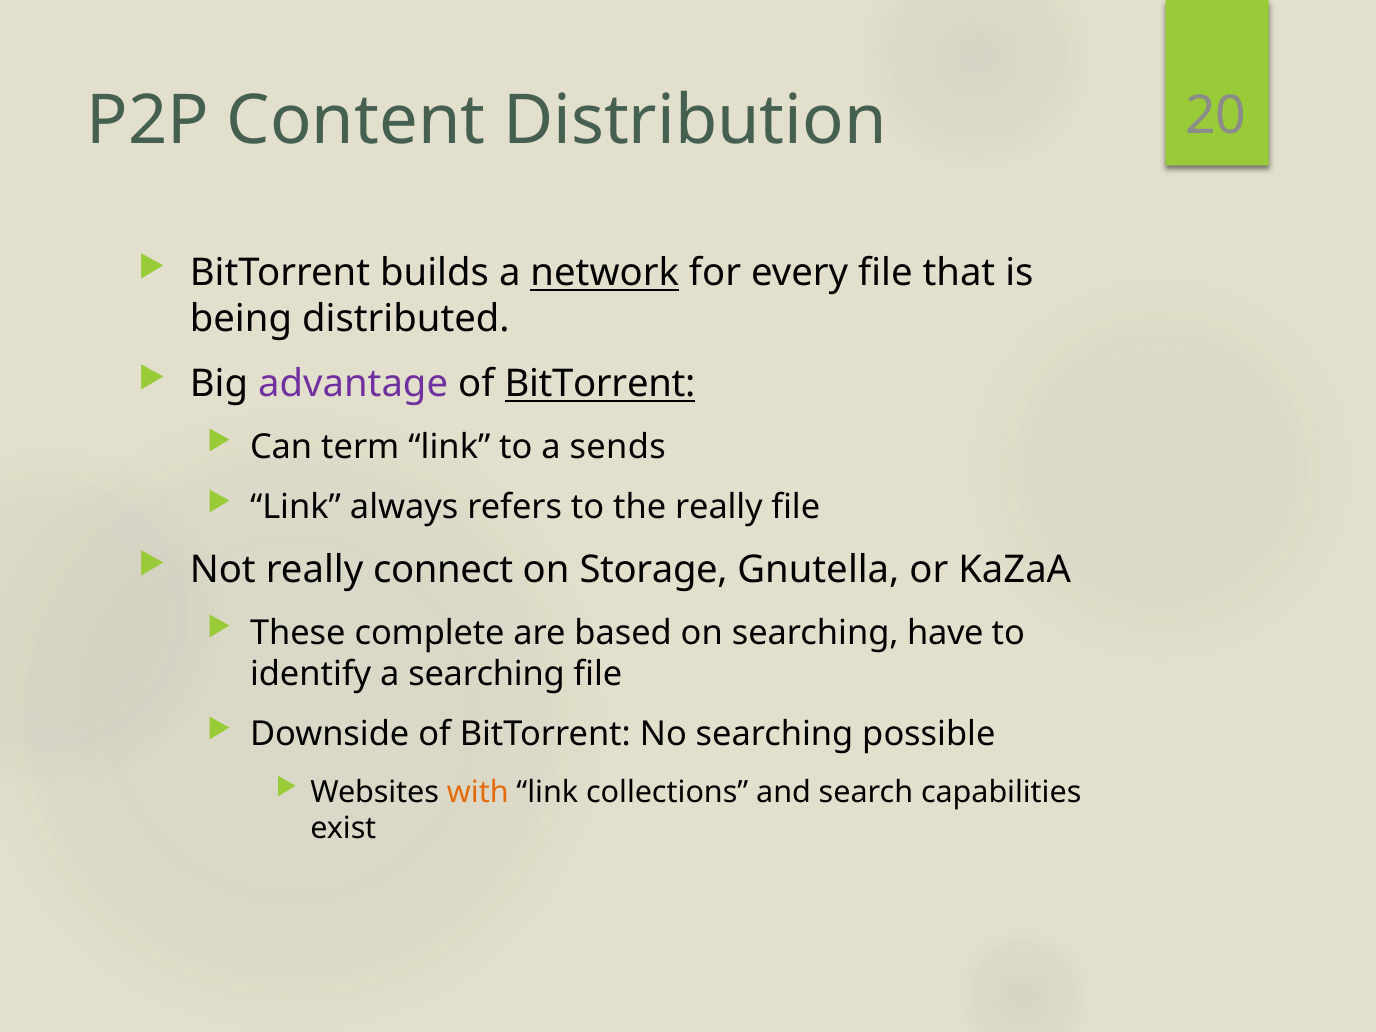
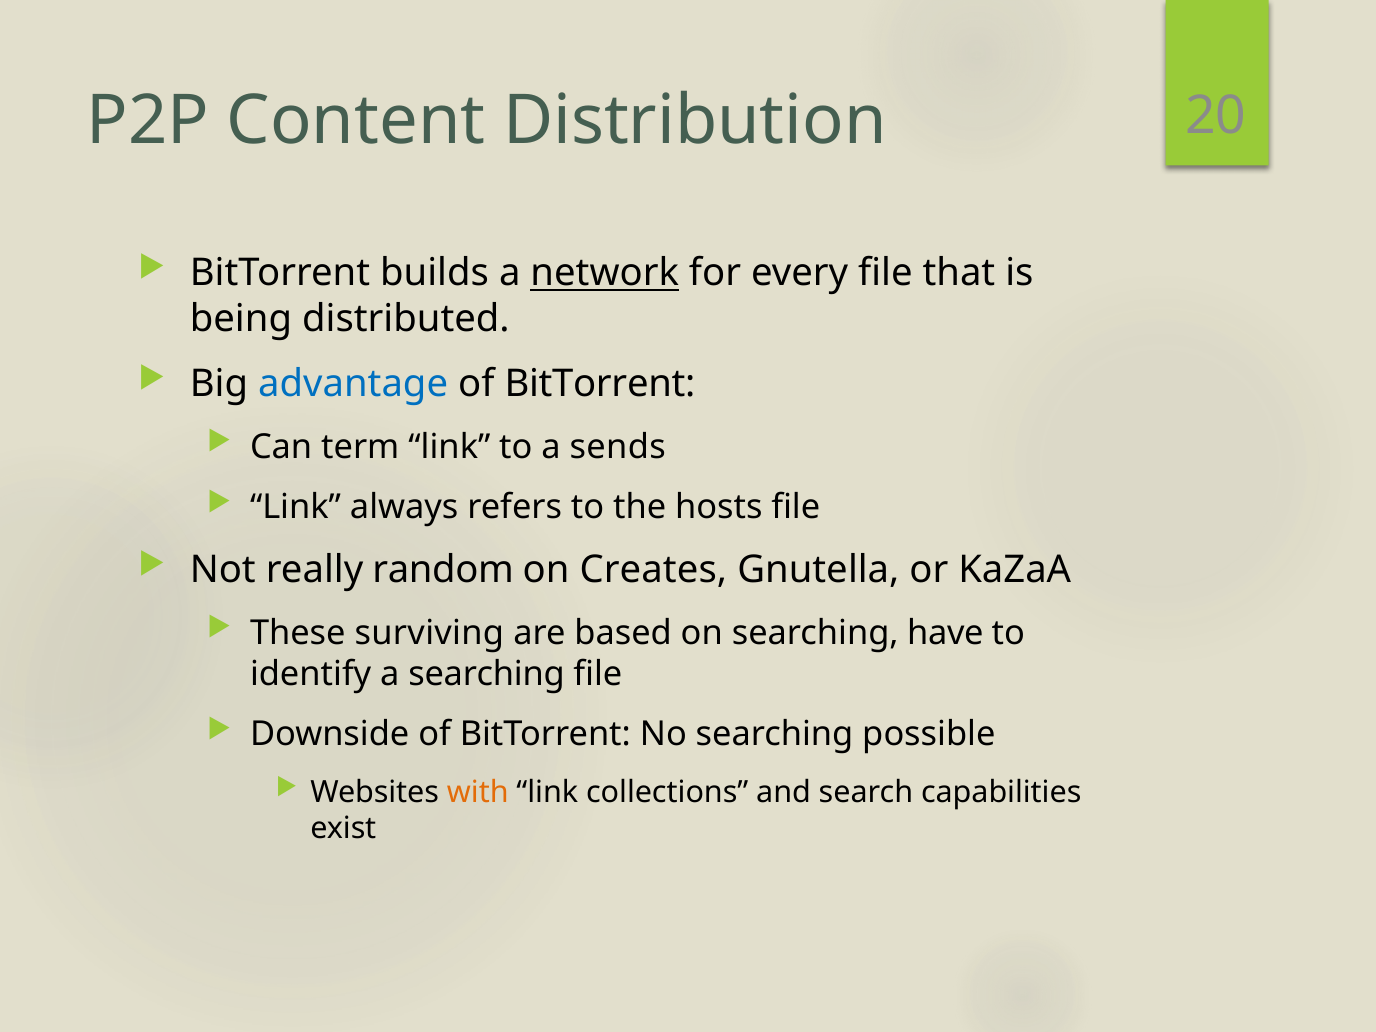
advantage colour: purple -> blue
BitTorrent at (600, 384) underline: present -> none
the really: really -> hosts
connect: connect -> random
Storage: Storage -> Creates
complete: complete -> surviving
